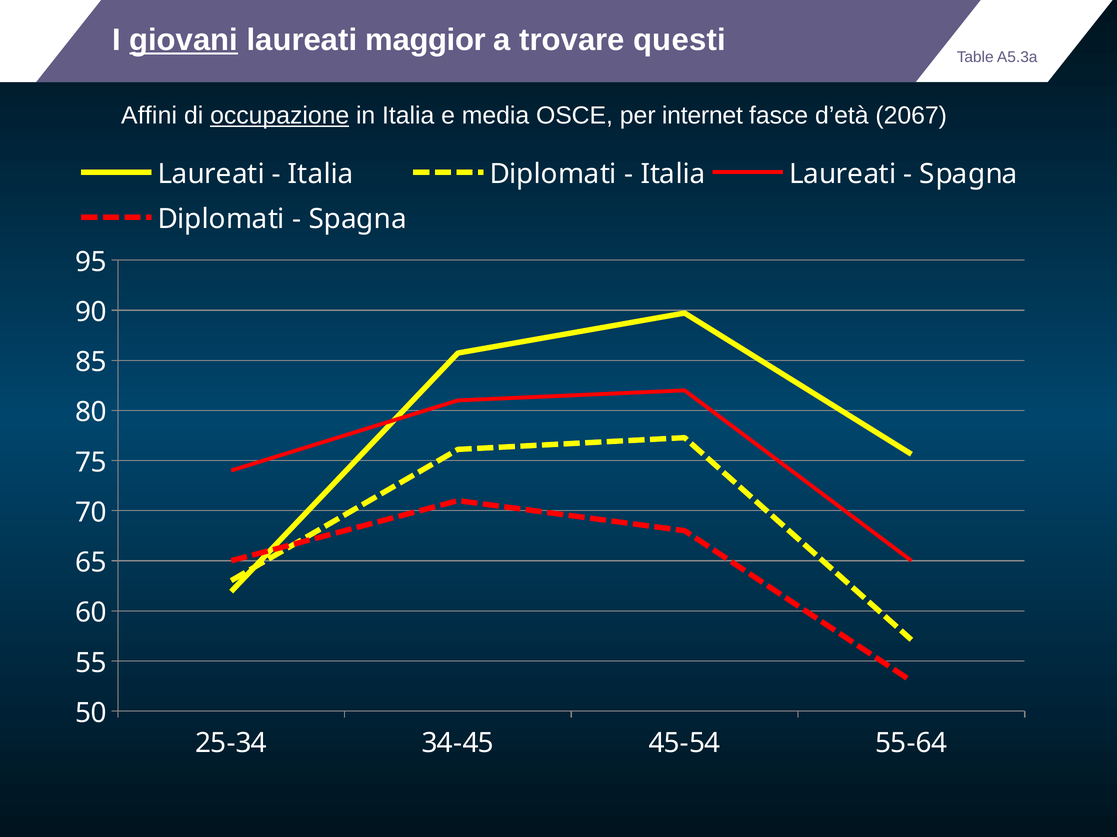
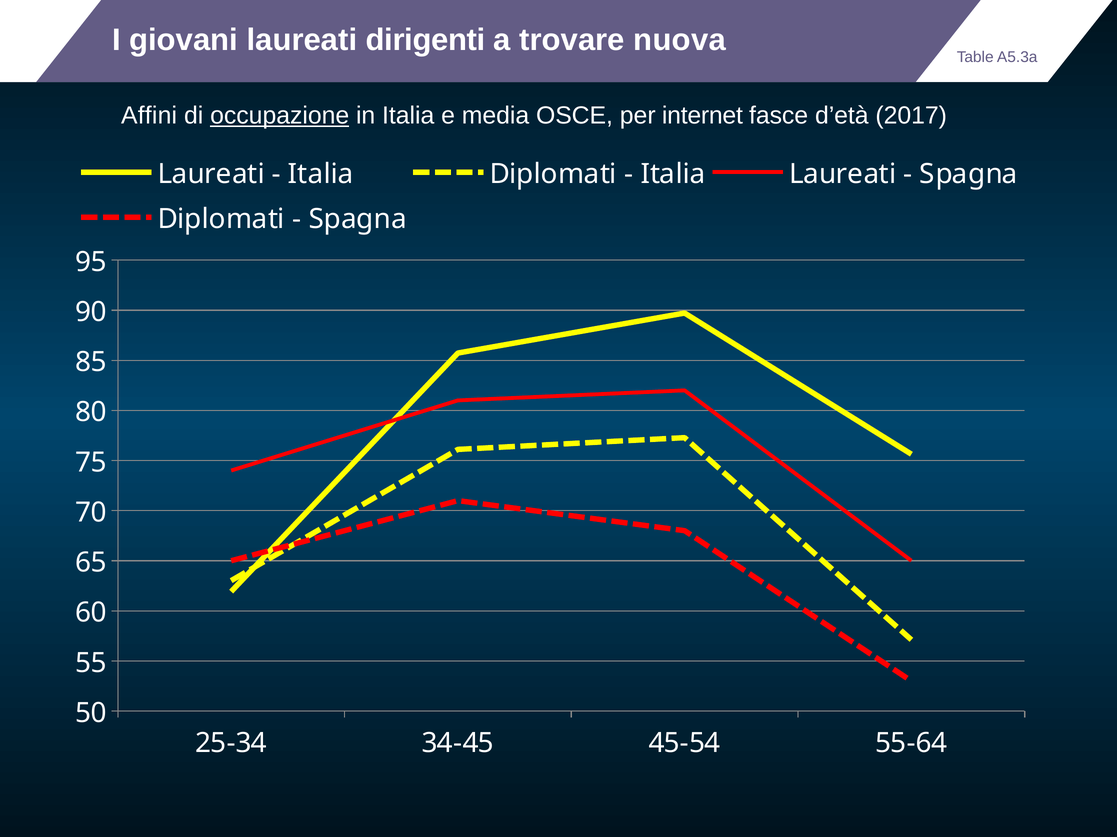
giovani underline: present -> none
maggior: maggior -> dirigenti
questi: questi -> nuova
2067: 2067 -> 2017
